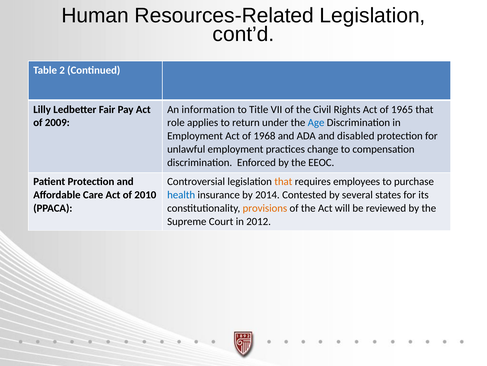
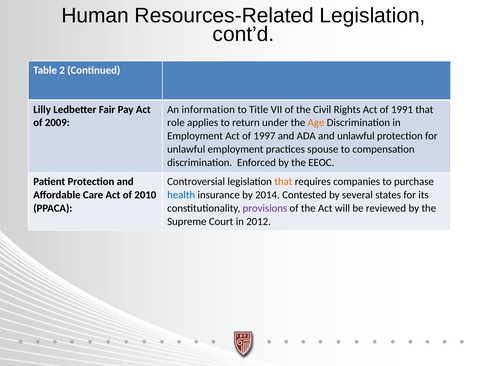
1965: 1965 -> 1991
Age colour: blue -> orange
1968: 1968 -> 1997
and disabled: disabled -> unlawful
change: change -> spouse
employees: employees -> companies
provisions colour: orange -> purple
